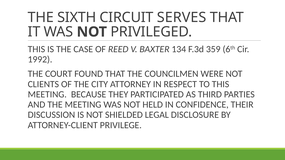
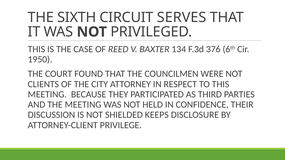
359: 359 -> 376
1992: 1992 -> 1950
LEGAL: LEGAL -> KEEPS
